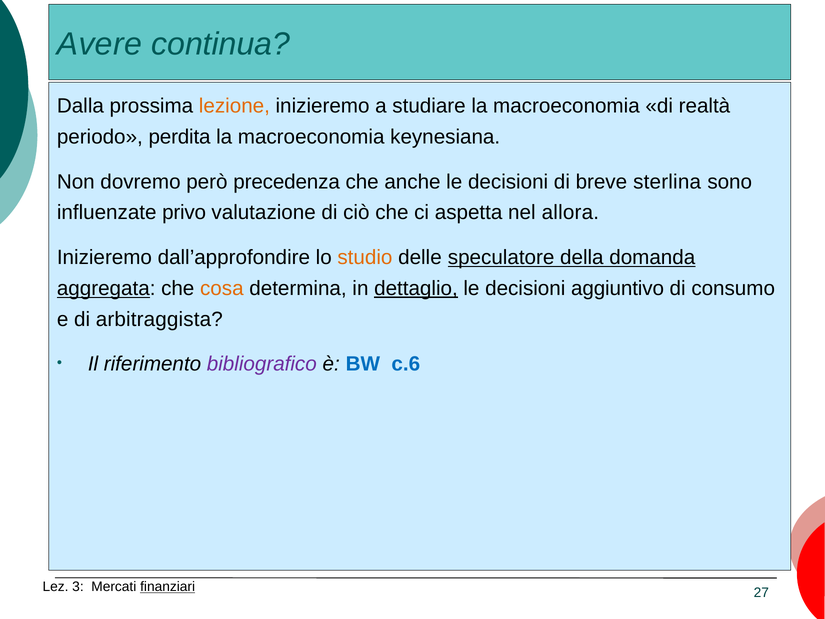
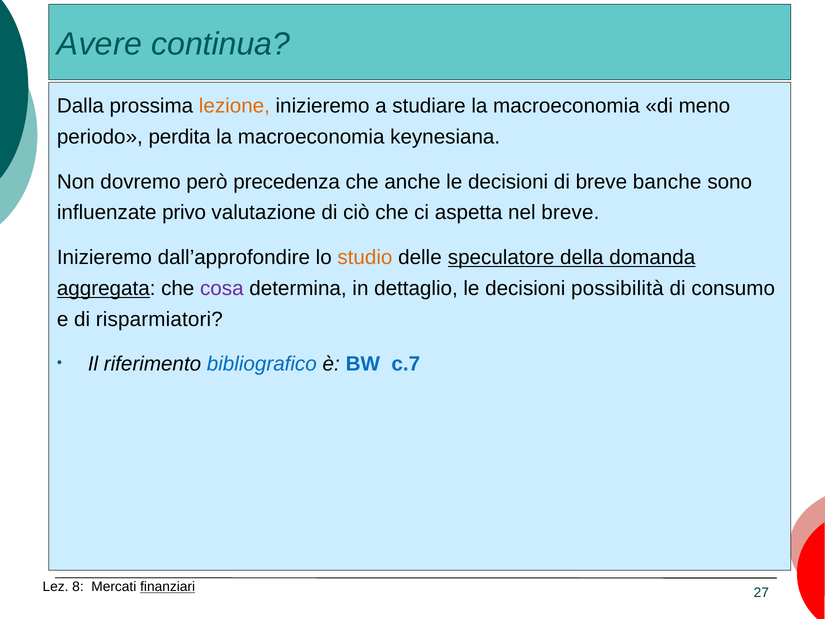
realtà: realtà -> meno
sterlina: sterlina -> banche
nel allora: allora -> breve
cosa colour: orange -> purple
dettaglio underline: present -> none
aggiuntivo: aggiuntivo -> possibilità
arbitraggista: arbitraggista -> risparmiatori
bibliografico colour: purple -> blue
c.6: c.6 -> c.7
3: 3 -> 8
